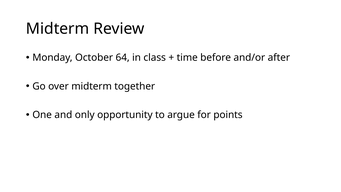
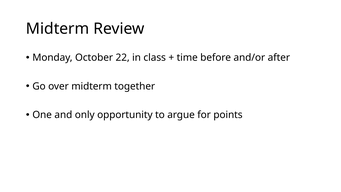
64: 64 -> 22
